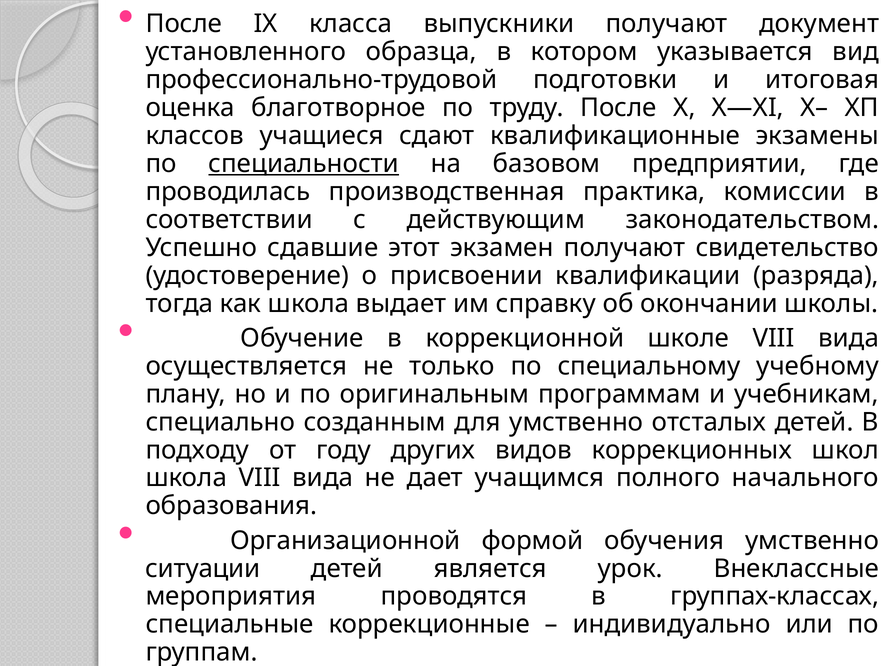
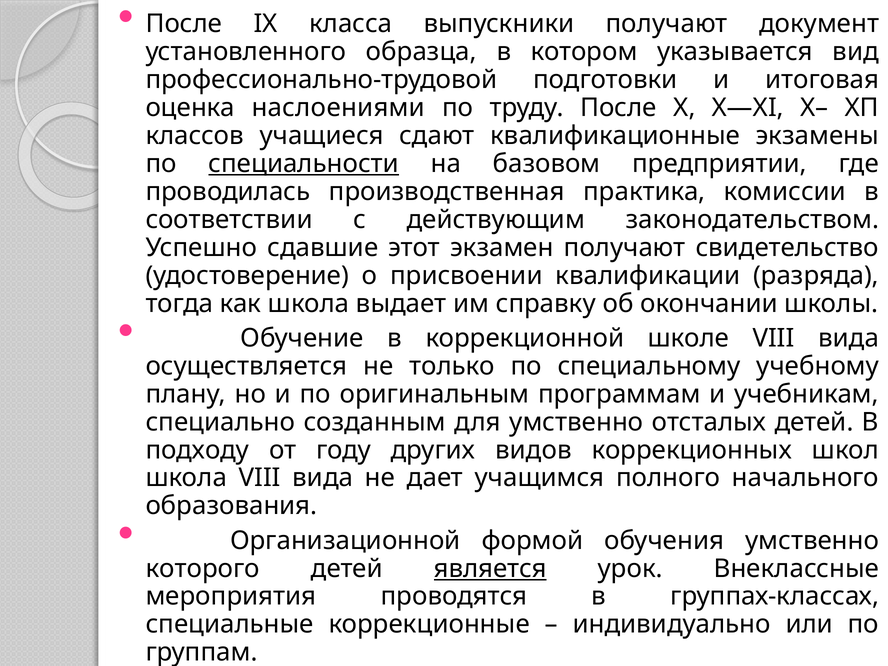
благотворное: благотворное -> наслоениями
ситуации: ситуации -> которого
является underline: none -> present
